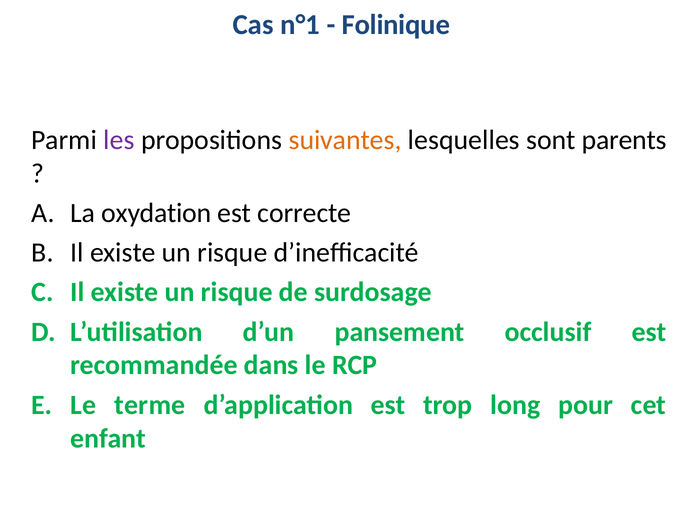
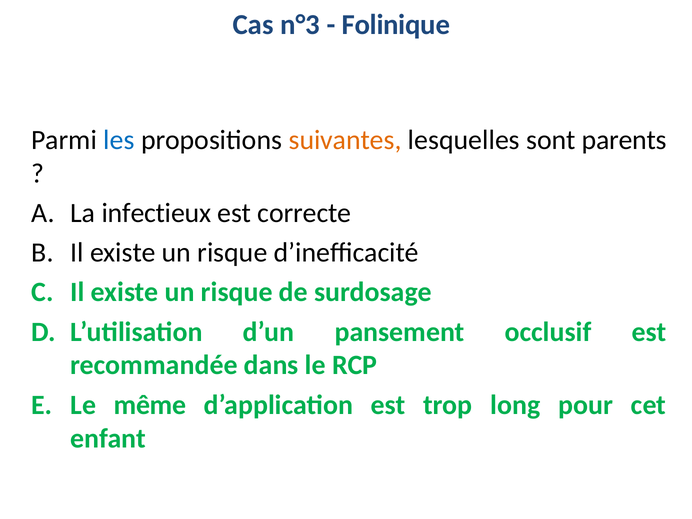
n°1: n°1 -> n°3
les colour: purple -> blue
oxydation: oxydation -> infectieux
terme: terme -> même
